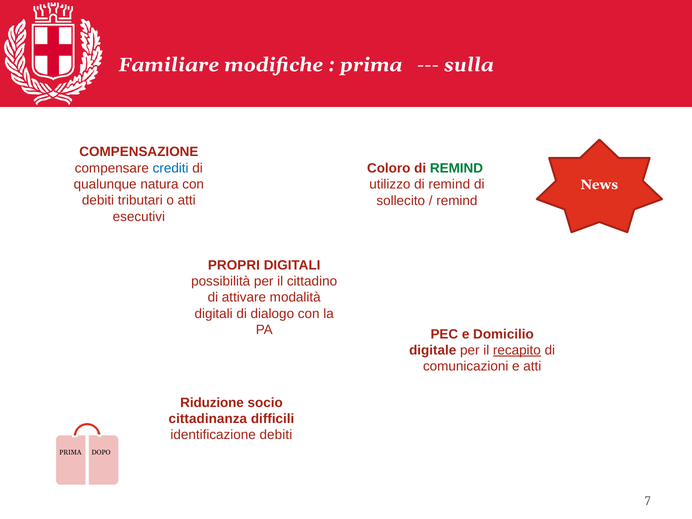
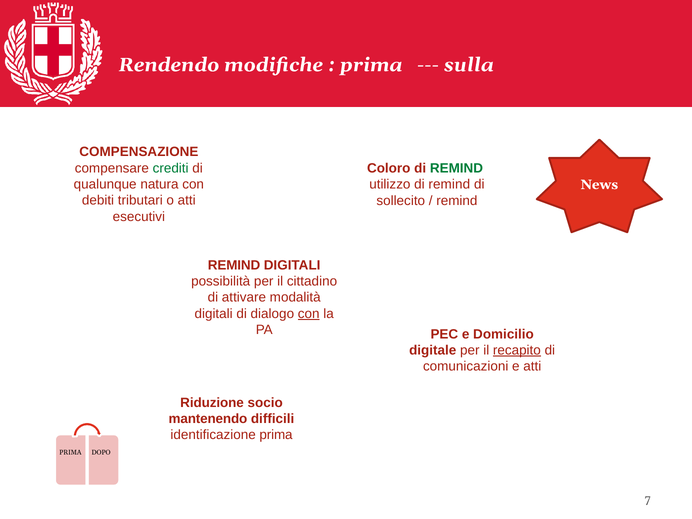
Familiare: Familiare -> Rendendo
crediti colour: blue -> green
PROPRI at (234, 265): PROPRI -> REMIND
con at (309, 314) underline: none -> present
cittadinanza: cittadinanza -> mantenendo
identificazione debiti: debiti -> prima
